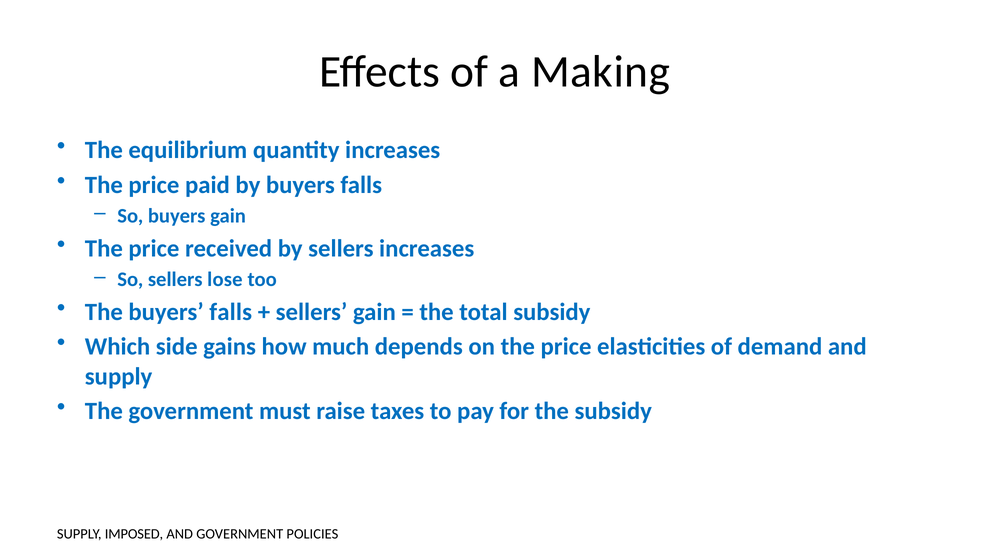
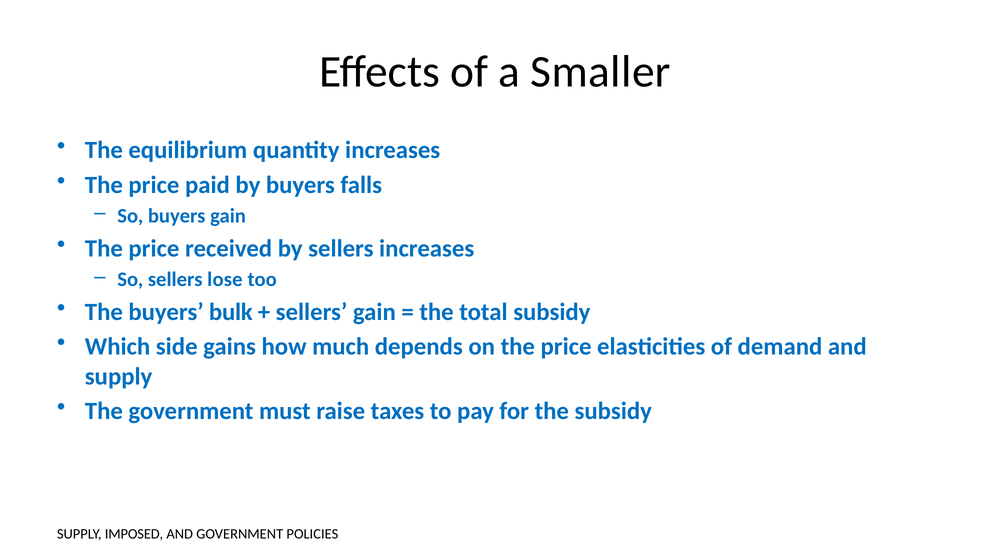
Making: Making -> Smaller
The buyers falls: falls -> bulk
